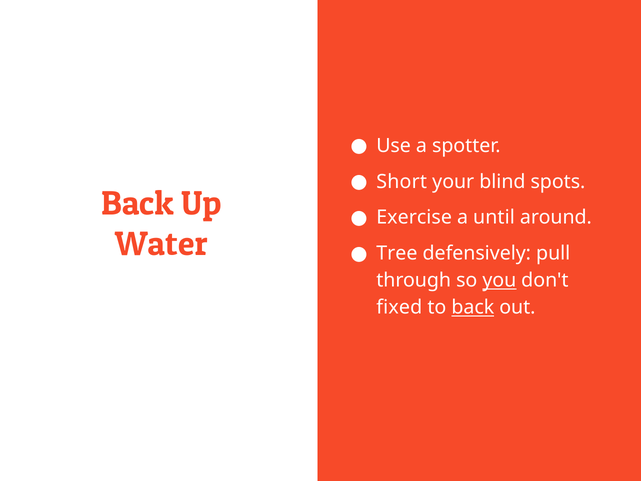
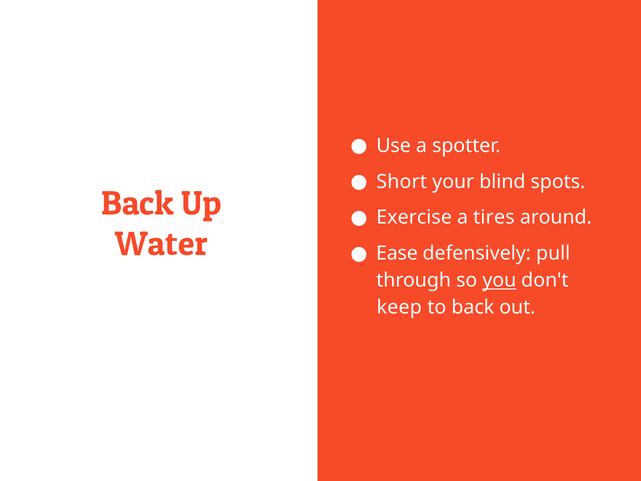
until: until -> tires
Tree: Tree -> Ease
fixed: fixed -> keep
back at (473, 307) underline: present -> none
